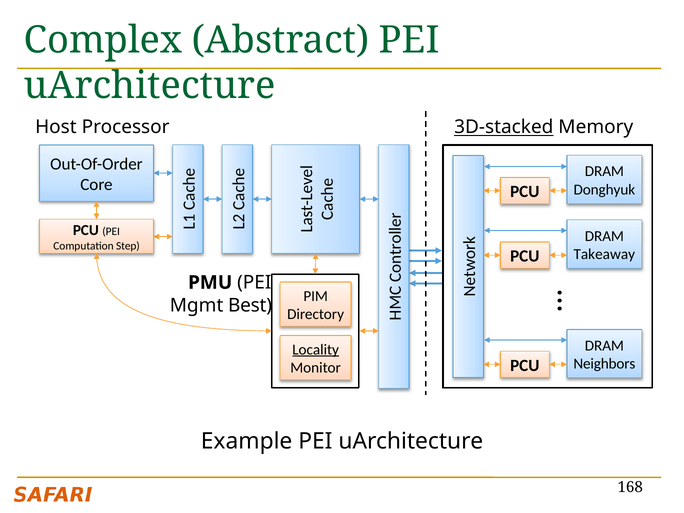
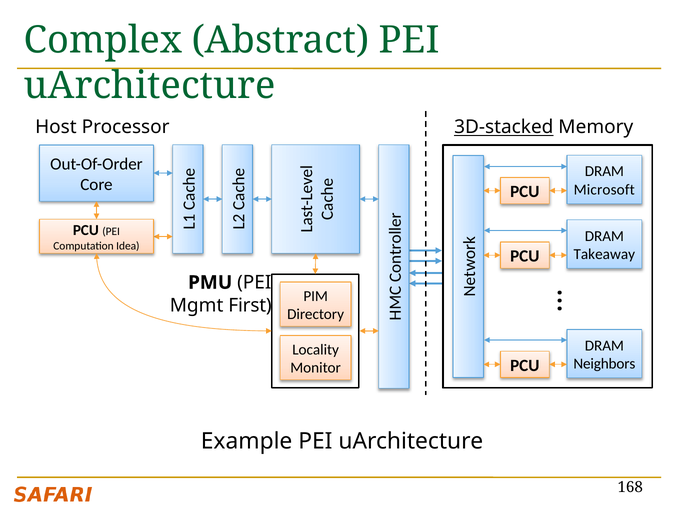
Donghyuk: Donghyuk -> Microsoft
Step: Step -> Idea
Best: Best -> First
Locality underline: present -> none
